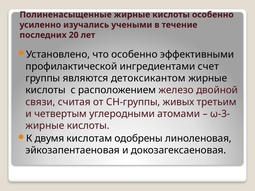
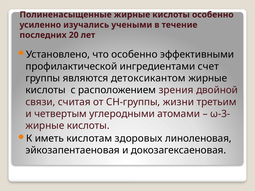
железо: железо -> зрения
живых: живых -> жизни
двумя: двумя -> иметь
одобрены: одобрены -> здоровых
